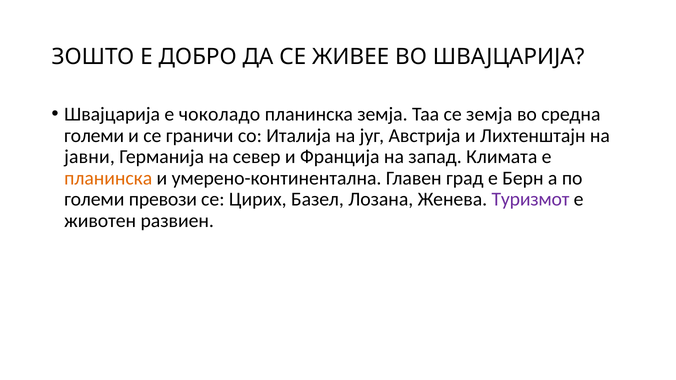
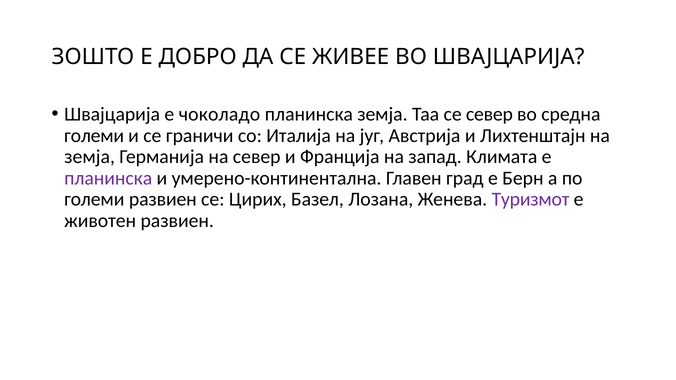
се земја: земја -> север
јавни at (90, 157): јавни -> земја
планинска at (108, 178) colour: orange -> purple
големи превози: превози -> развиен
